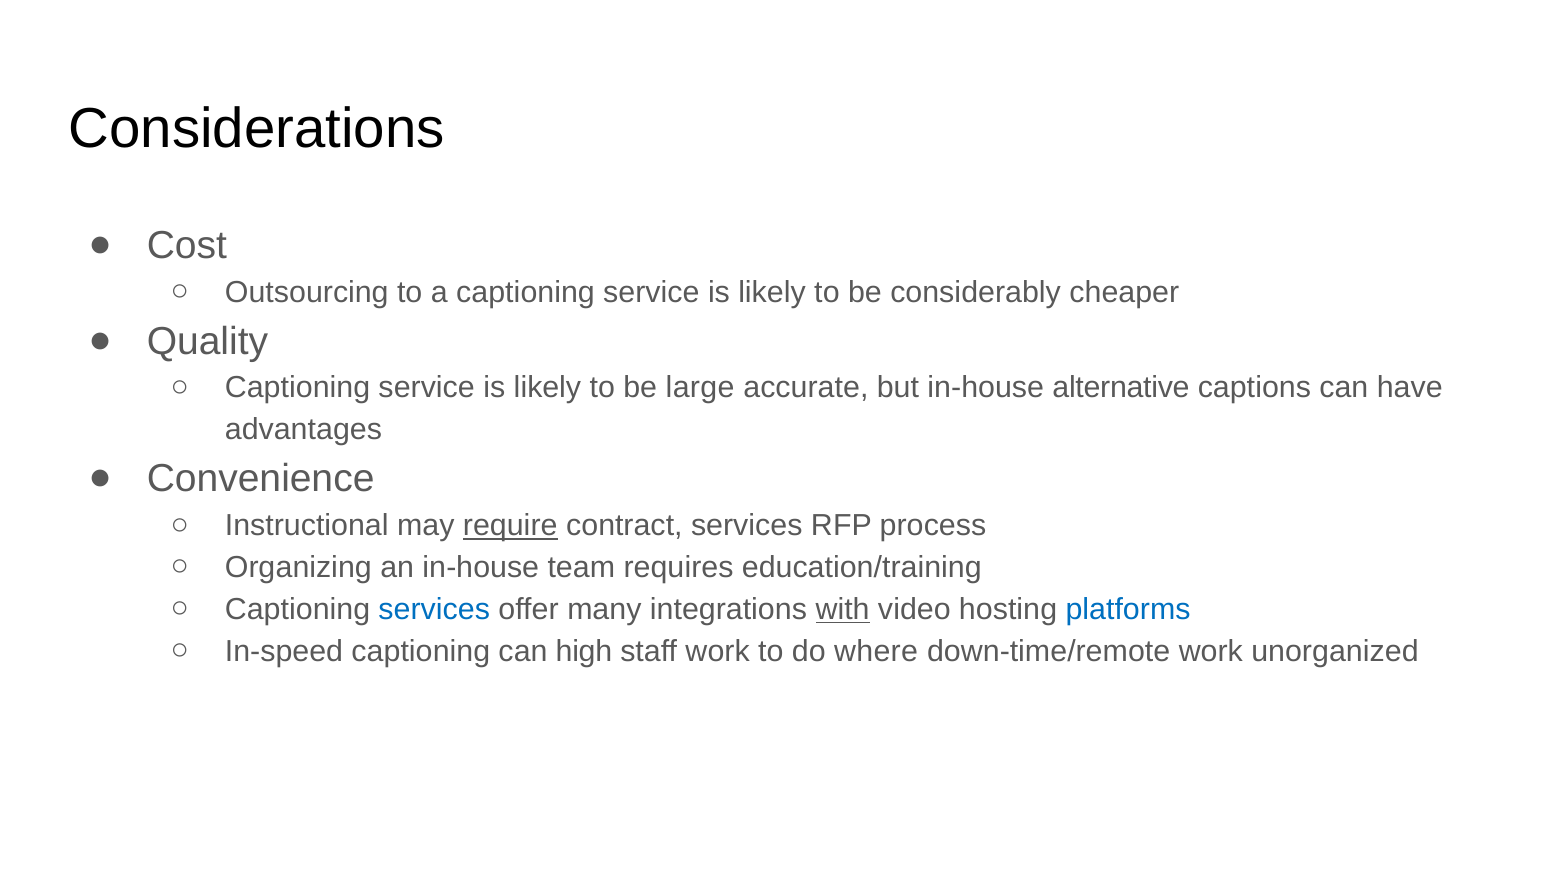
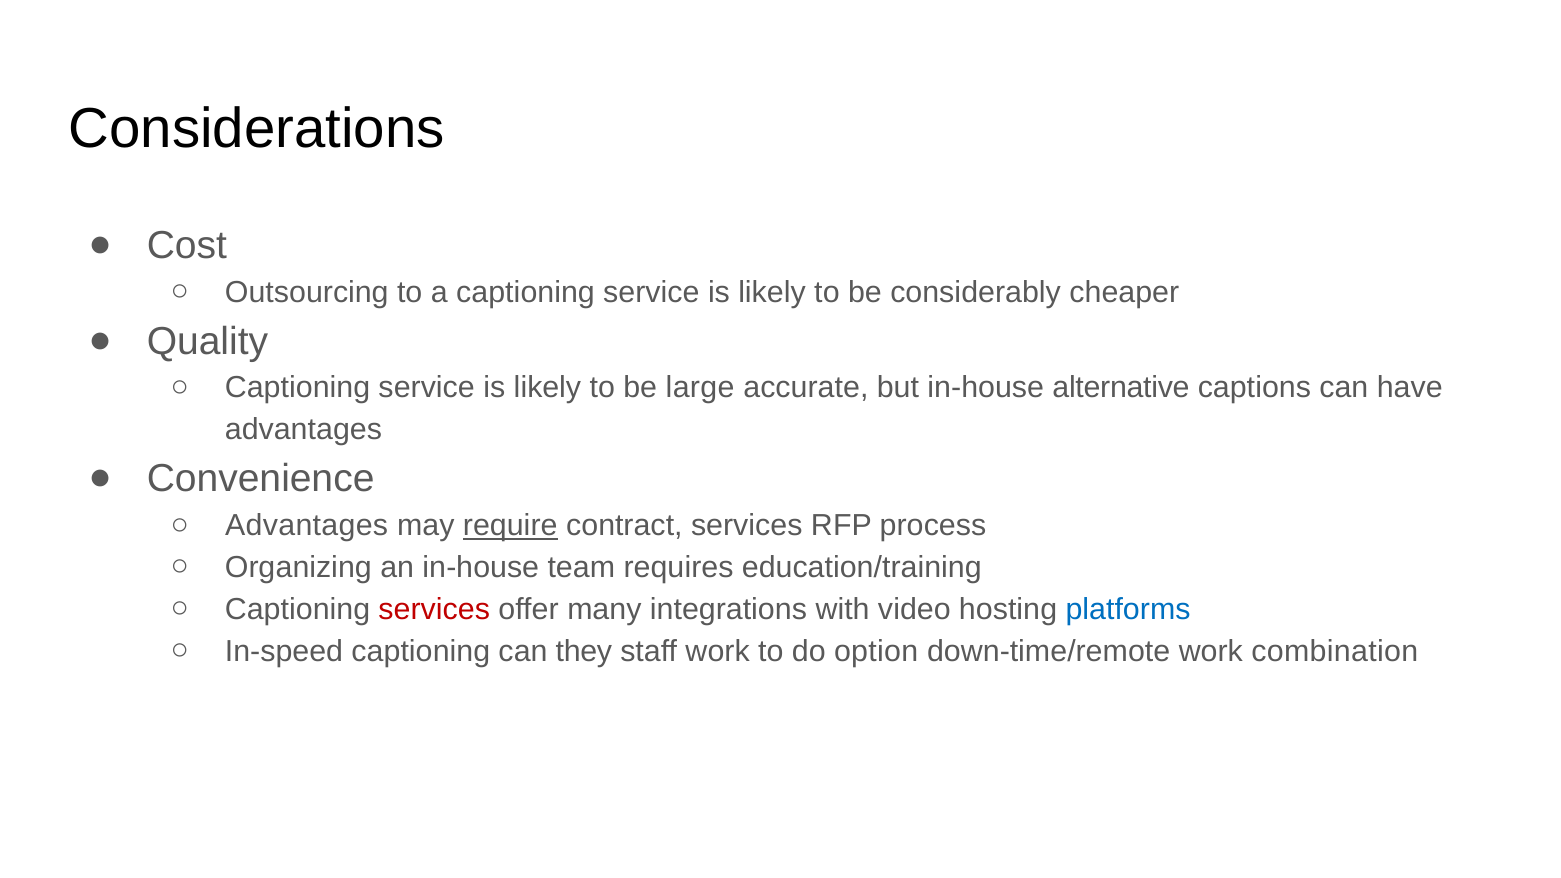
Instructional at (307, 526): Instructional -> Advantages
services at (434, 610) colour: blue -> red
with underline: present -> none
high: high -> they
where: where -> option
unorganized: unorganized -> combination
